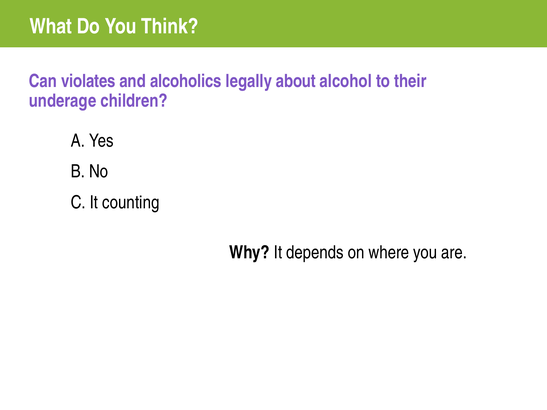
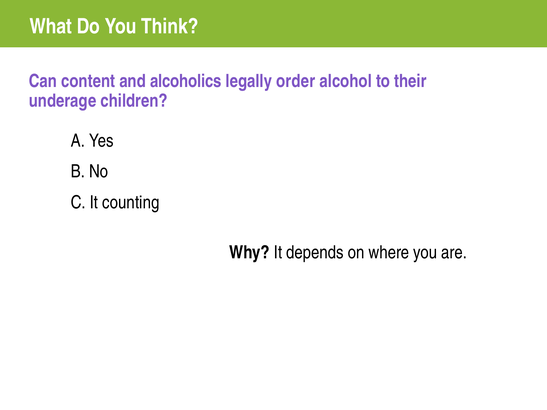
violates: violates -> content
about: about -> order
